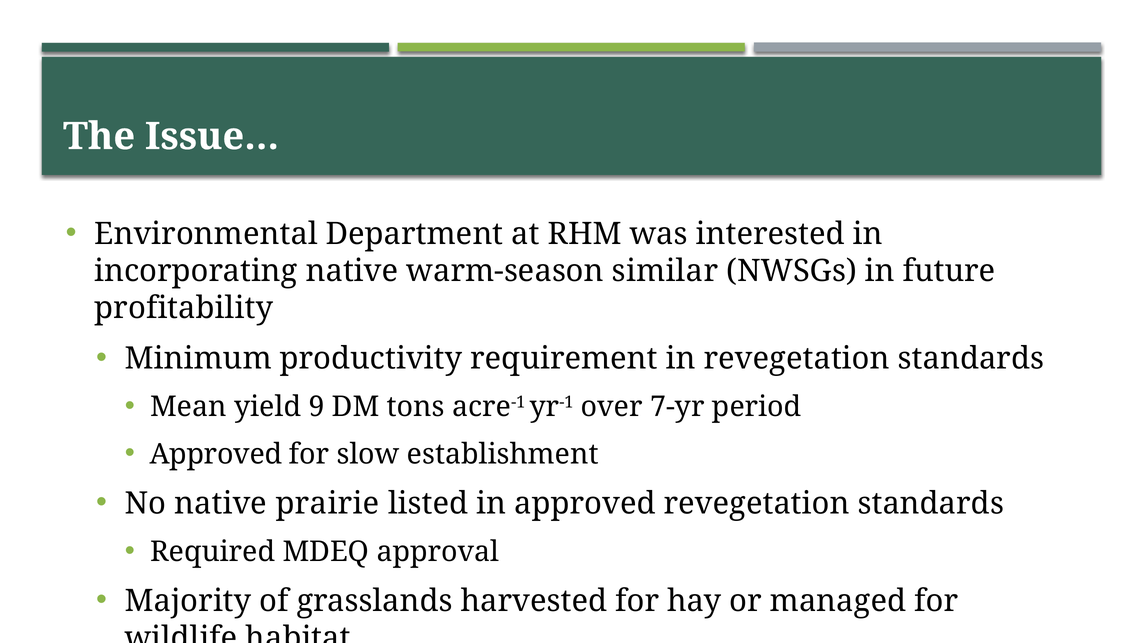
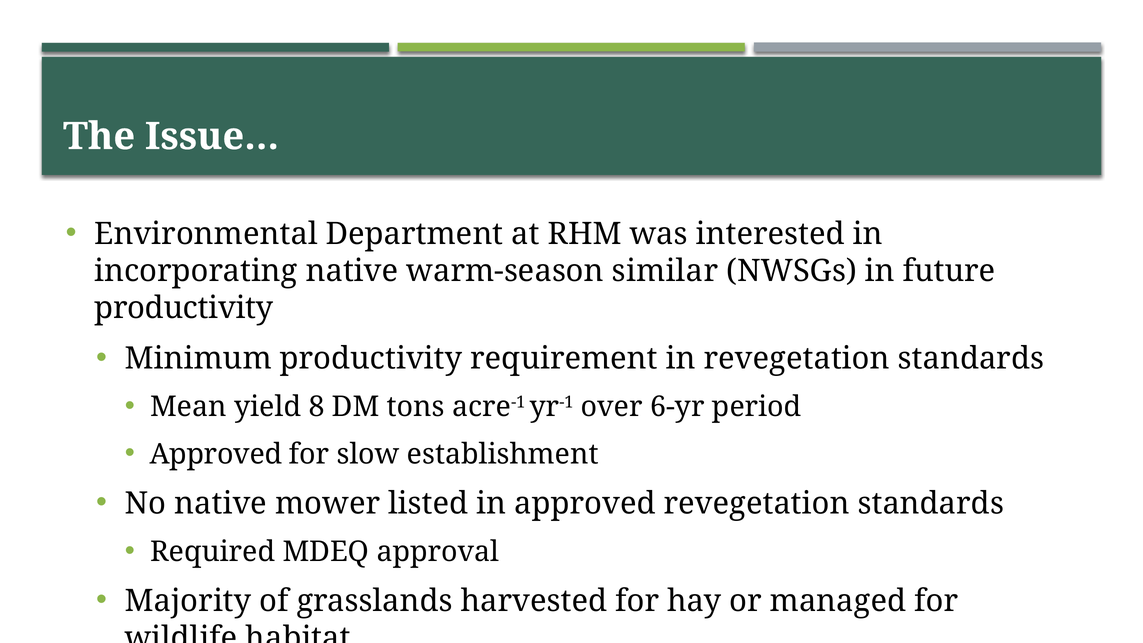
profitability at (184, 308): profitability -> productivity
9: 9 -> 8
7-yr: 7-yr -> 6-yr
prairie: prairie -> mower
